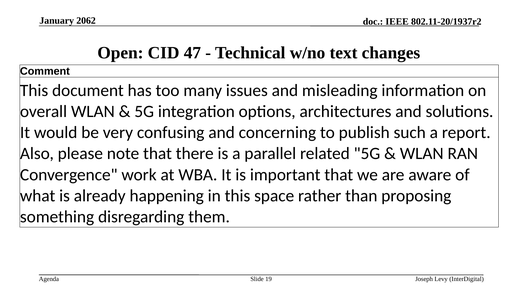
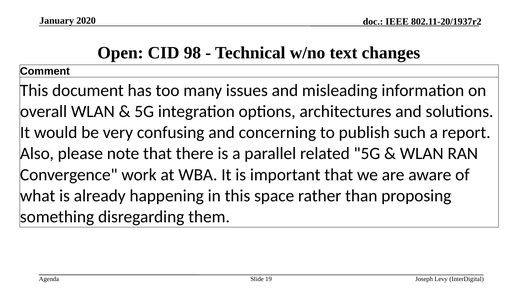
2062: 2062 -> 2020
47: 47 -> 98
